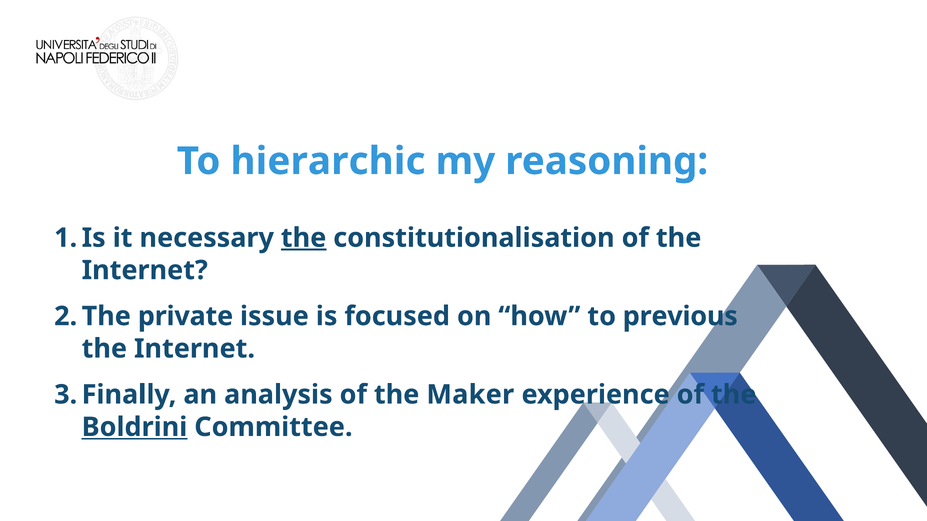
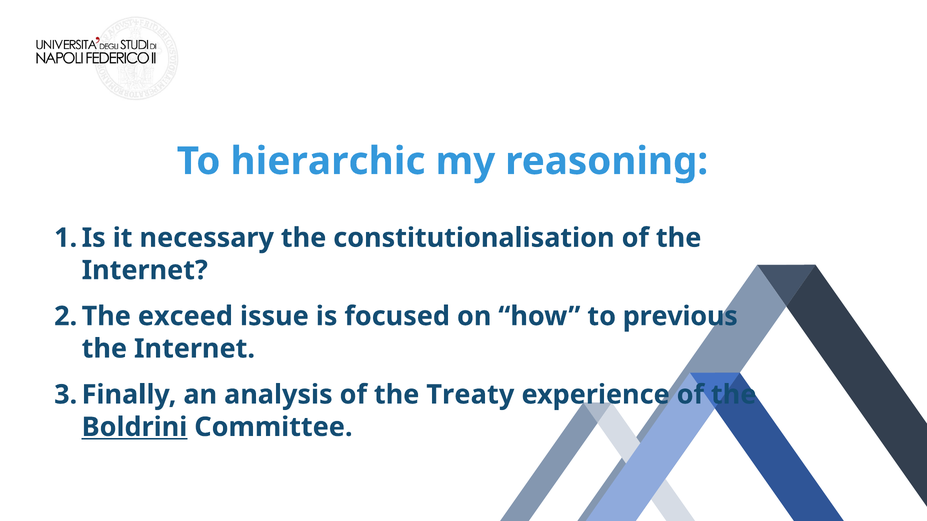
the at (304, 238) underline: present -> none
private: private -> exceed
Maker: Maker -> Treaty
